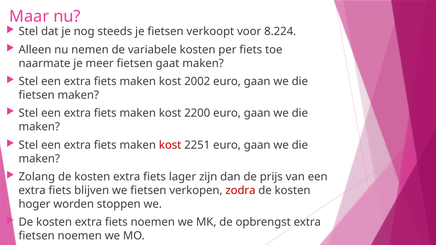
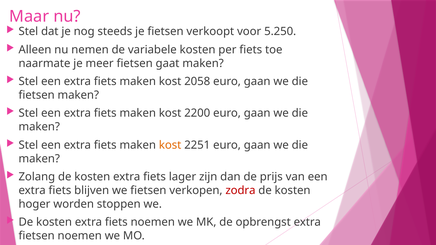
8.224: 8.224 -> 5.250
2002: 2002 -> 2058
kost at (170, 145) colour: red -> orange
